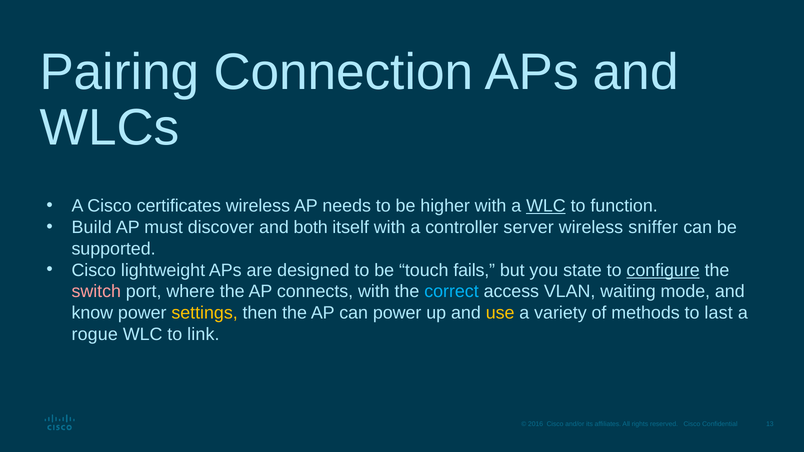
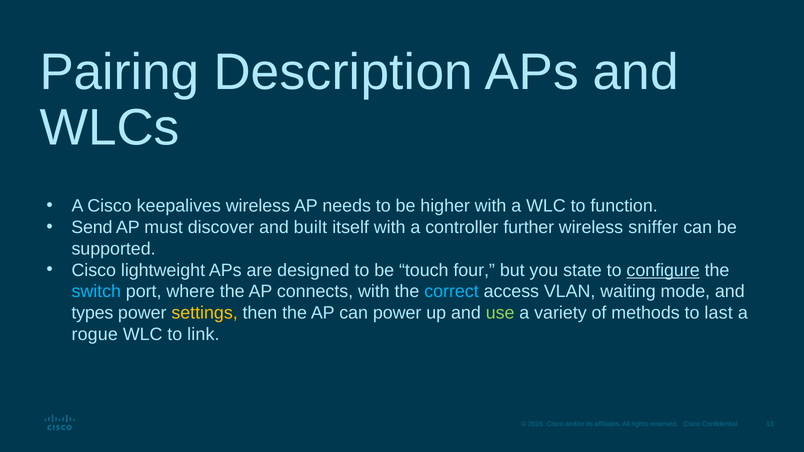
Connection: Connection -> Description
certificates: certificates -> keepalives
WLC at (546, 206) underline: present -> none
Build: Build -> Send
both: both -> built
server: server -> further
fails: fails -> four
switch colour: pink -> light blue
know: know -> types
use colour: yellow -> light green
